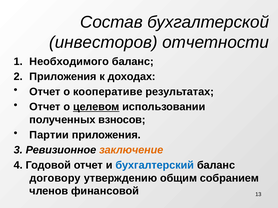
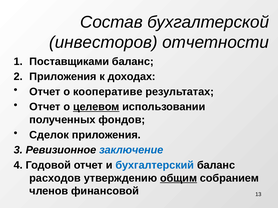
Необходимого: Необходимого -> Поставщиками
взносов: взносов -> фондов
Партии: Партии -> Сделок
заключение colour: orange -> blue
договору: договору -> расходов
общим underline: none -> present
